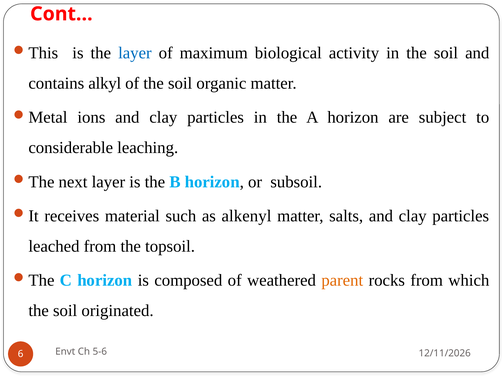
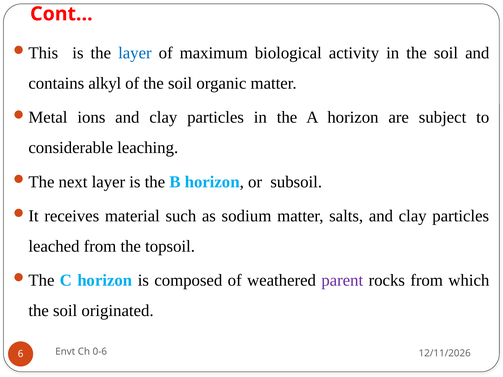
alkenyl: alkenyl -> sodium
parent colour: orange -> purple
5-6: 5-6 -> 0-6
